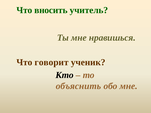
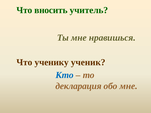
говорит: говорит -> ученику
Кто colour: black -> blue
объяснить: объяснить -> декларация
